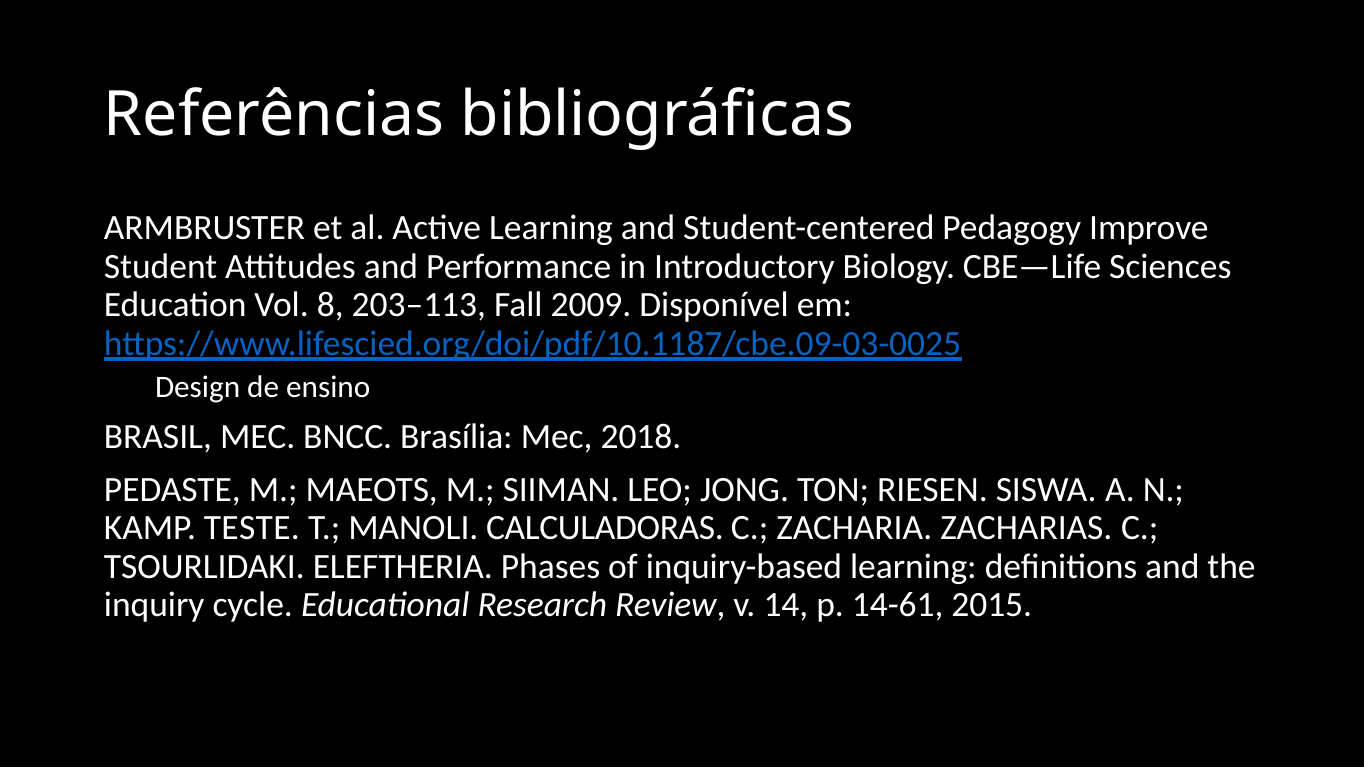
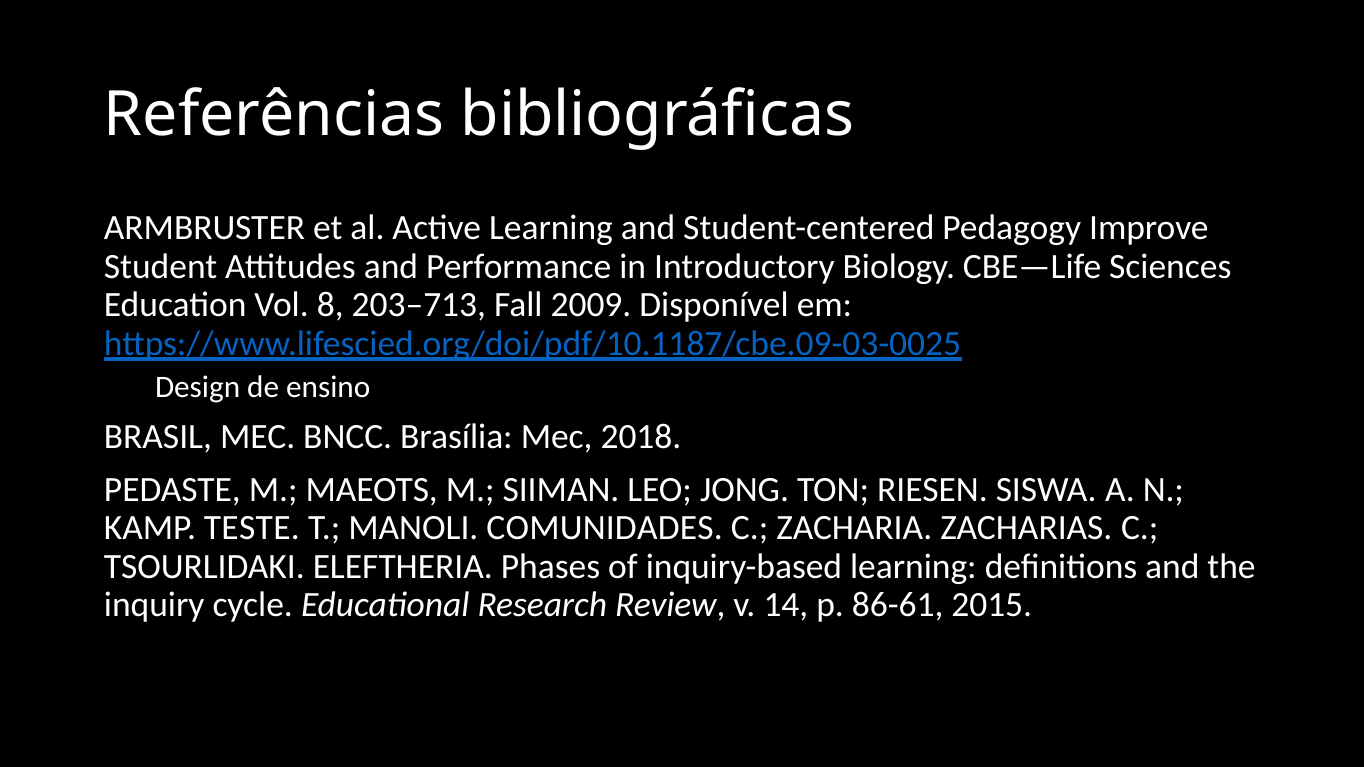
203–113: 203–113 -> 203–713
CALCULADORAS: CALCULADORAS -> COMUNIDADES
14-61: 14-61 -> 86-61
